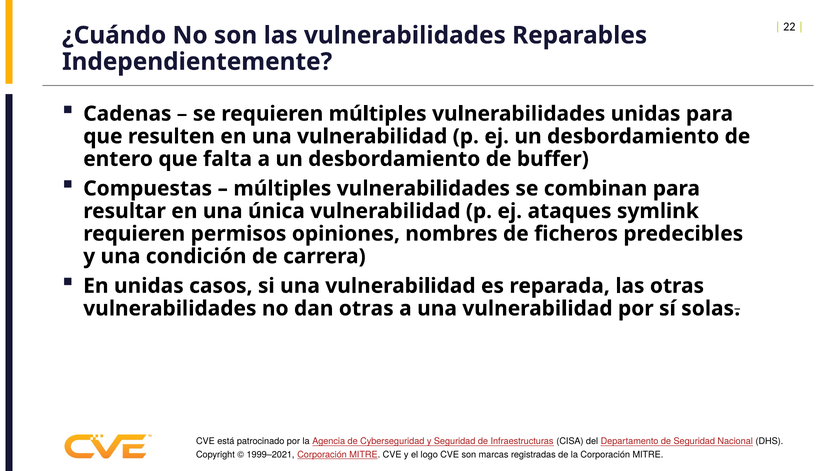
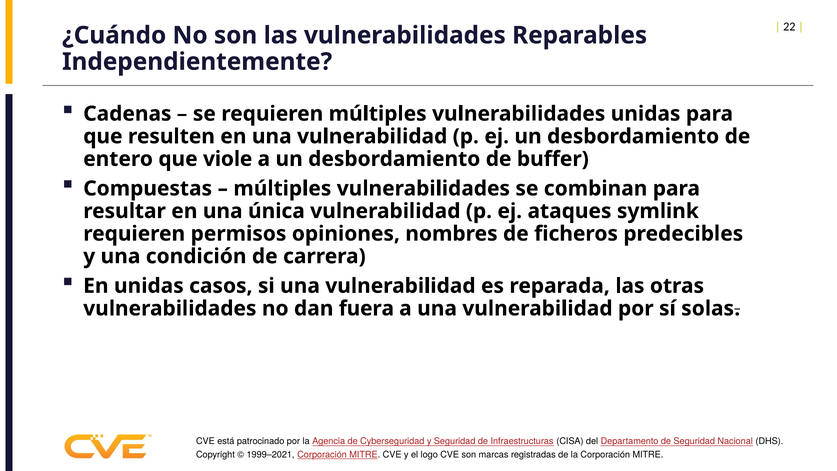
falta: falta -> viole
dan otras: otras -> fuera
